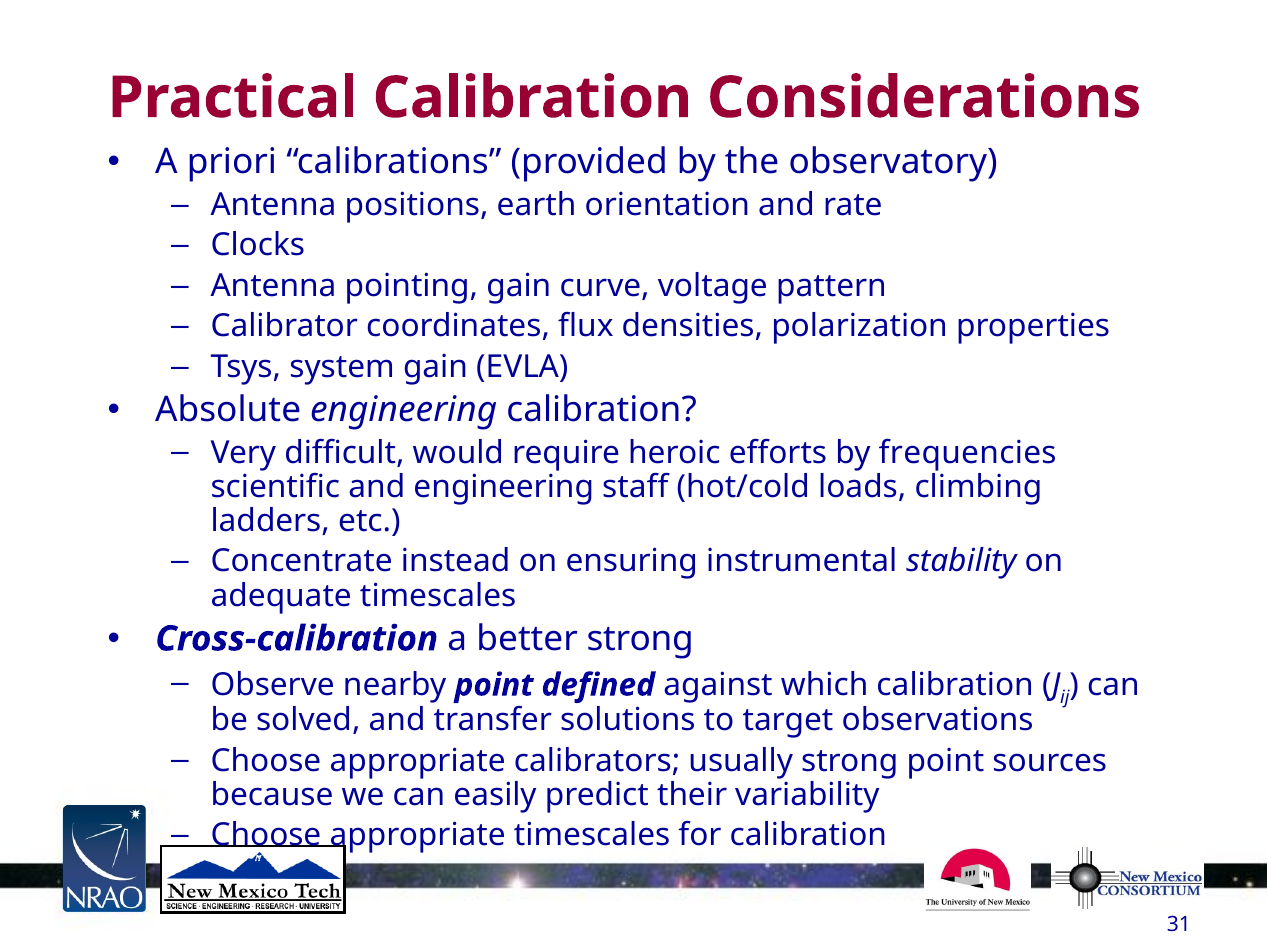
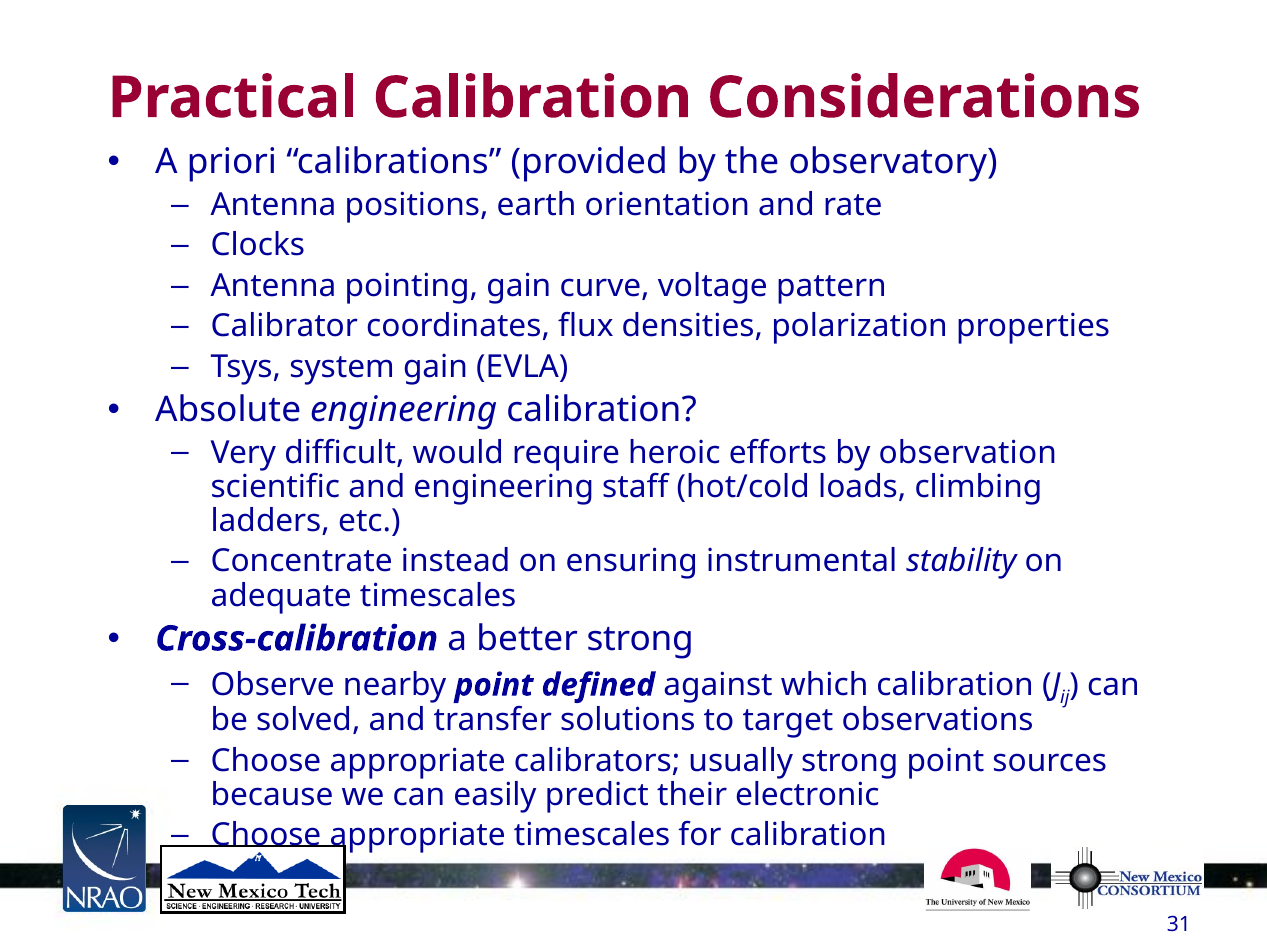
frequencies: frequencies -> observation
variability: variability -> electronic
